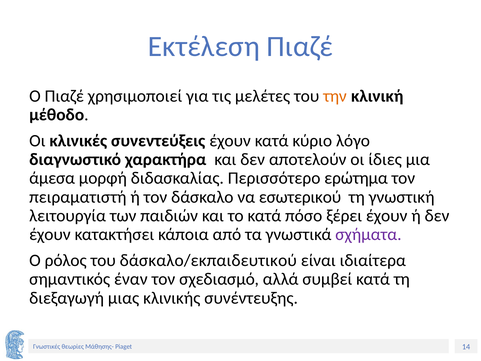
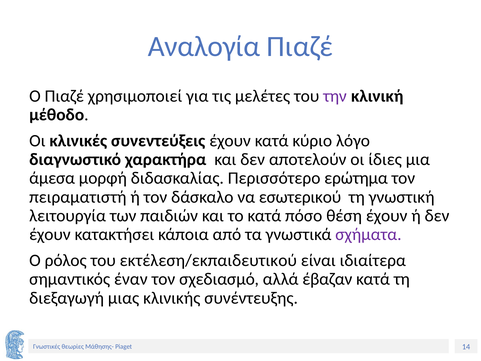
Εκτέλεση: Εκτέλεση -> Αναλογία
την colour: orange -> purple
ξέρει: ξέρει -> θέση
δάσκαλο/εκπαιδευτικού: δάσκαλο/εκπαιδευτικού -> εκτέλεση/εκπαιδευτικού
συμβεί: συμβεί -> έβαζαν
